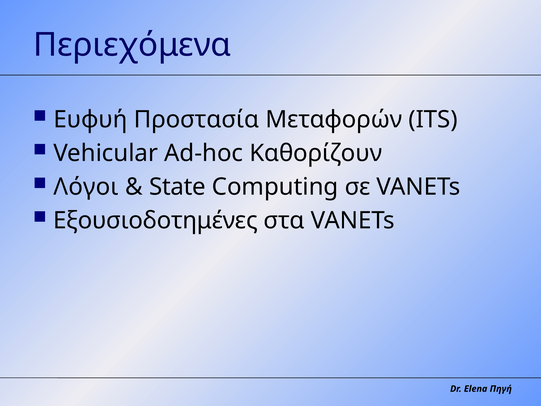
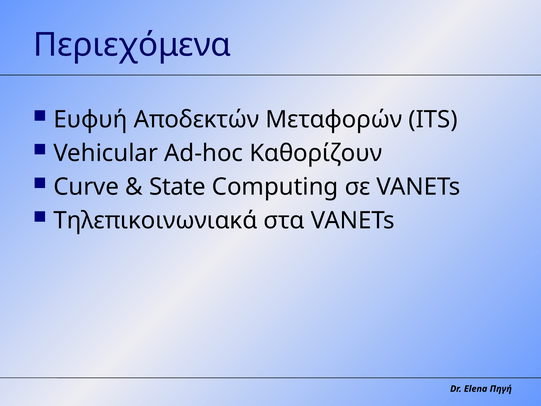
Προστασία: Προστασία -> Αποδεκτών
Λόγοι: Λόγοι -> Curve
Εξουσιοδοτημένες: Εξουσιοδοτημένες -> Τηλεπικοινωνιακά
